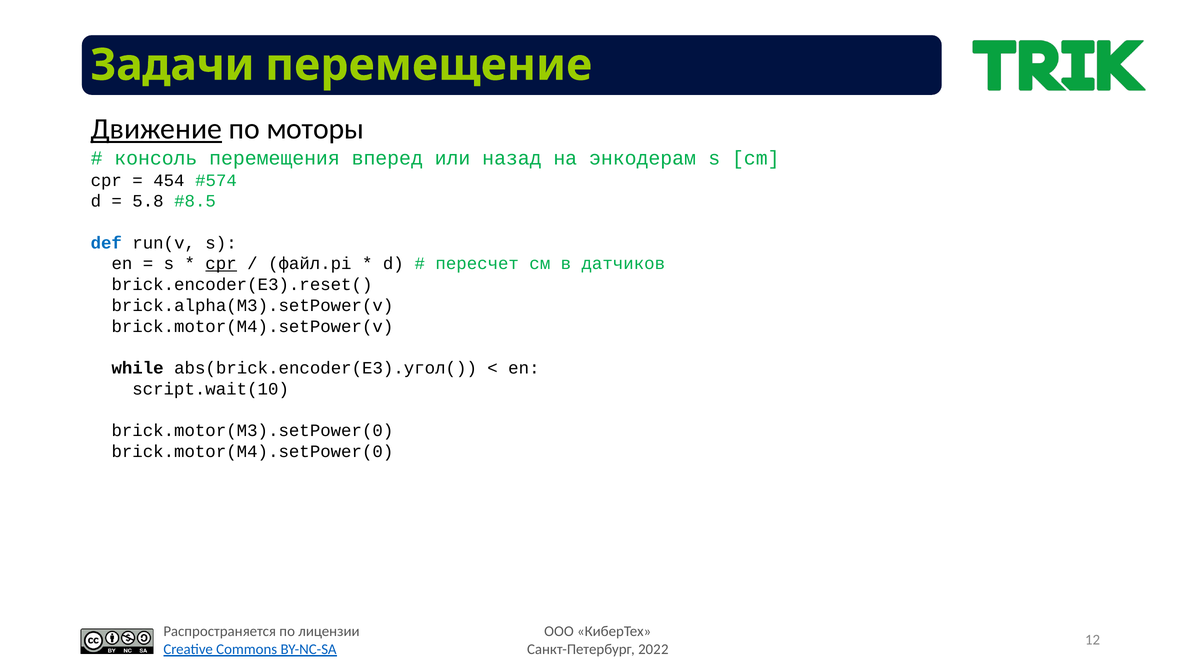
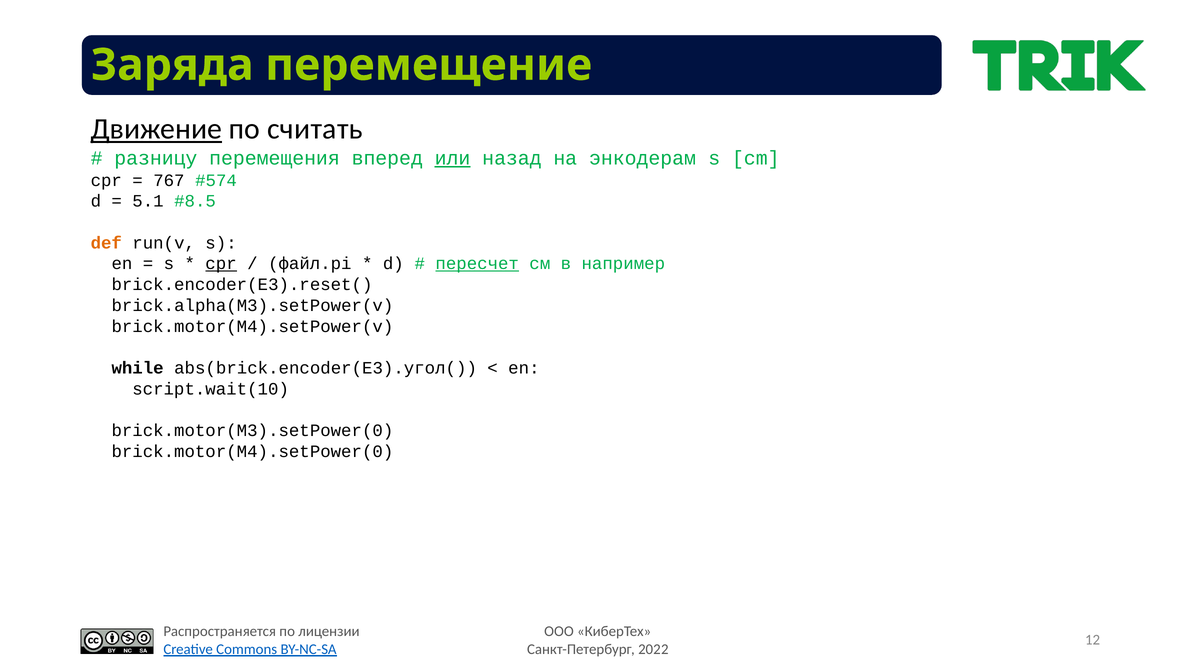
Задачи: Задачи -> Заряда
моторы: моторы -> считать
консоль: консоль -> разницу
или underline: none -> present
454: 454 -> 767
5.8: 5.8 -> 5.1
def colour: blue -> orange
пересчет underline: none -> present
датчиков: датчиков -> например
